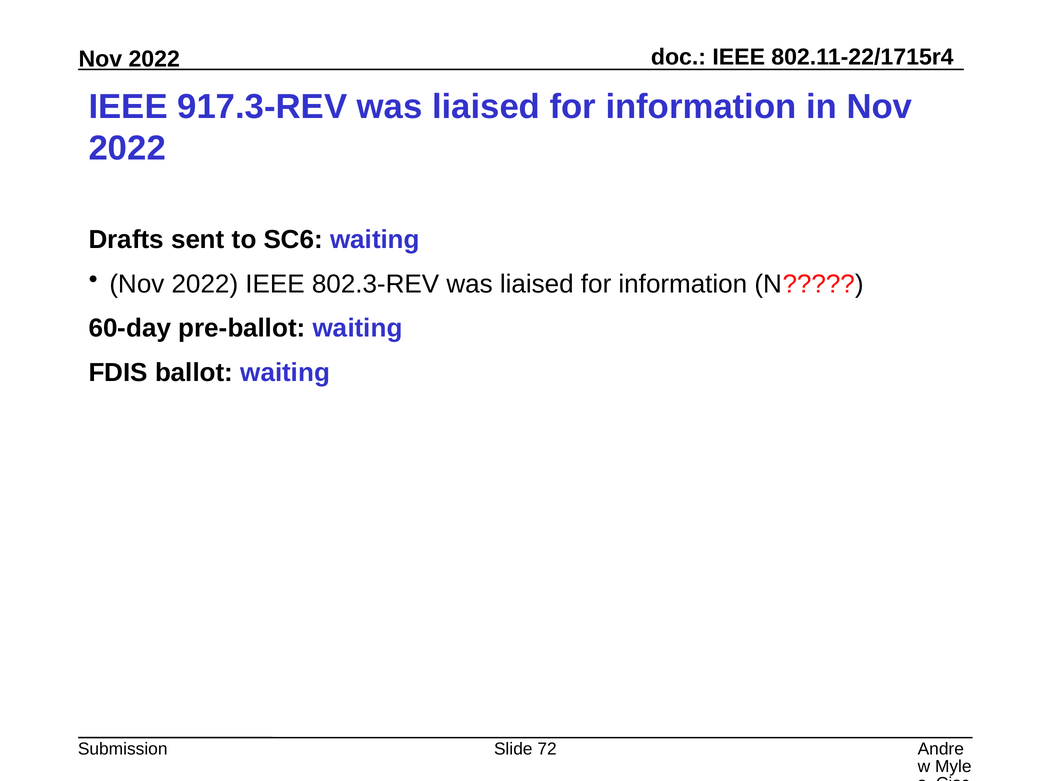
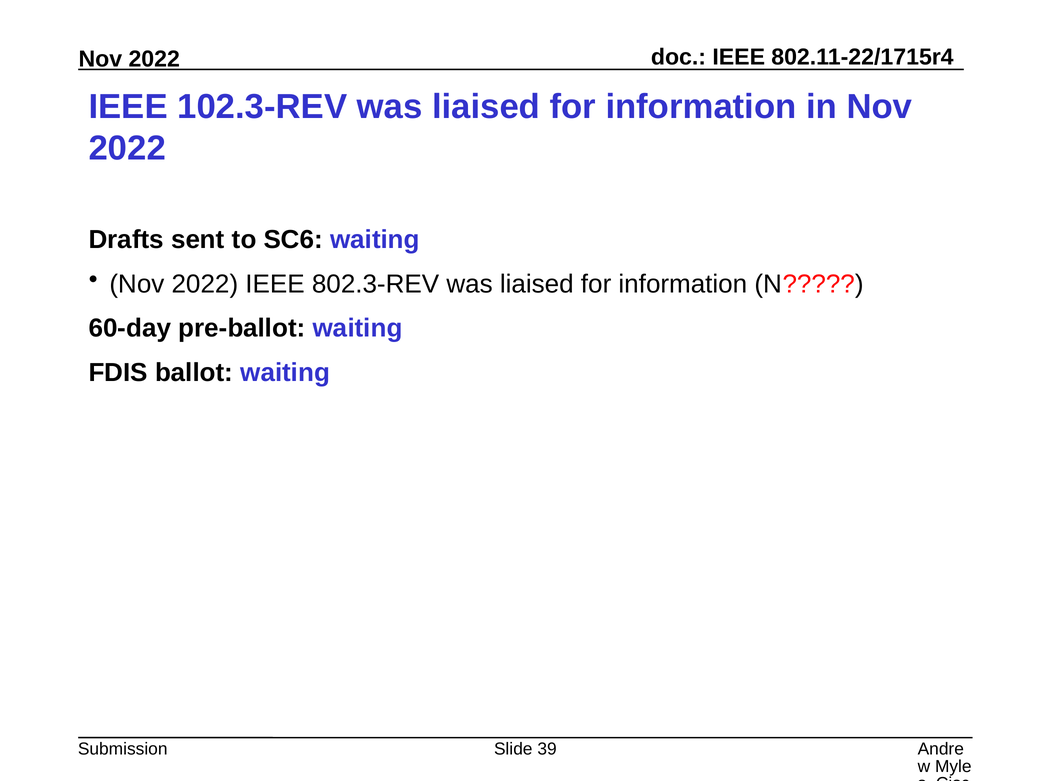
917.3-REV: 917.3-REV -> 102.3-REV
72: 72 -> 39
